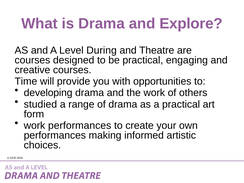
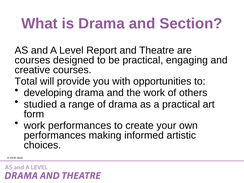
Explore: Explore -> Section
During: During -> Report
Time: Time -> Total
